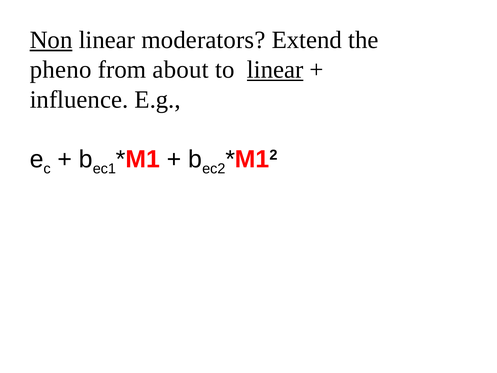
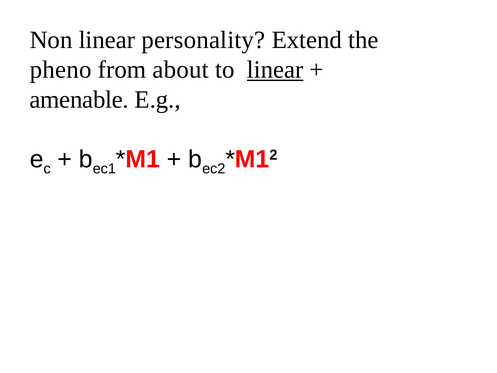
Non underline: present -> none
moderators: moderators -> personality
influence: influence -> amenable
